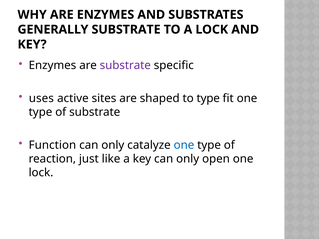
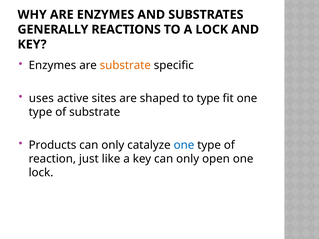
GENERALLY SUBSTRATE: SUBSTRATE -> REACTIONS
substrate at (125, 65) colour: purple -> orange
Function: Function -> Products
